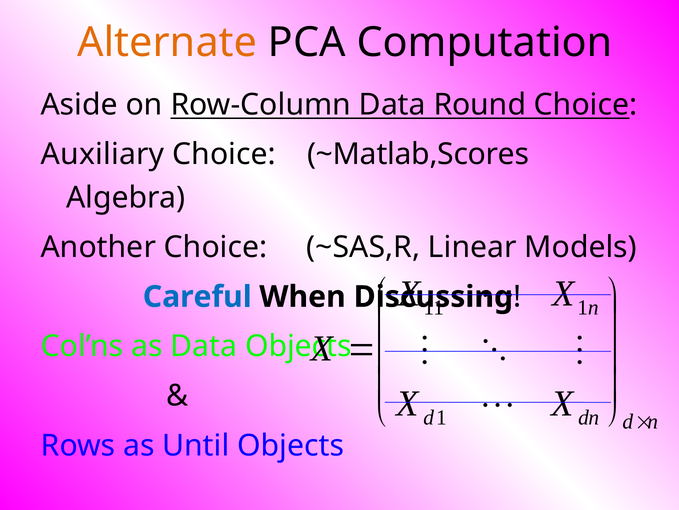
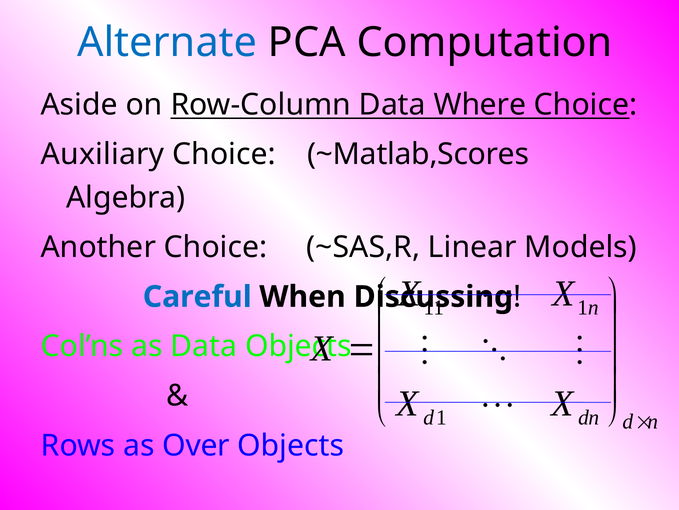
Alternate colour: orange -> blue
Round: Round -> Where
Until: Until -> Over
